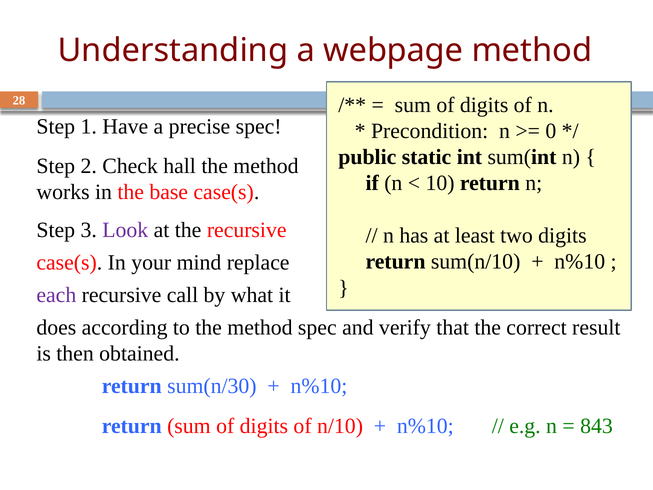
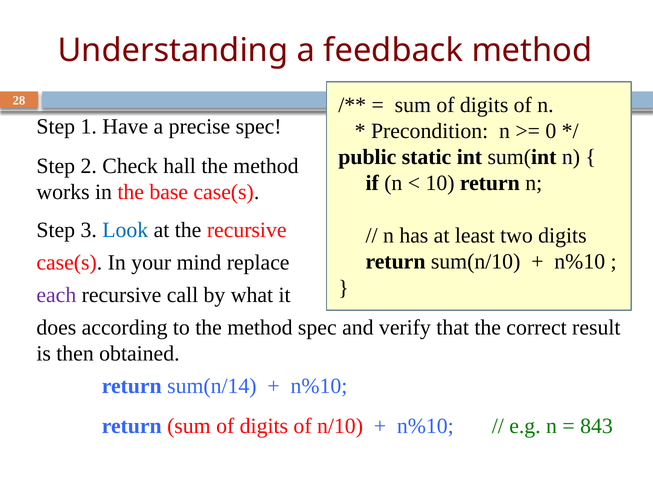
webpage: webpage -> feedback
Look colour: purple -> blue
sum(n/30: sum(n/30 -> sum(n/14
